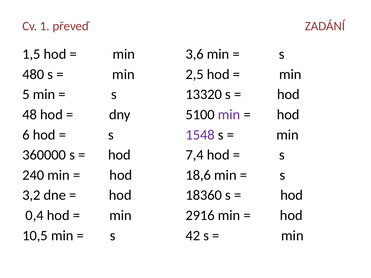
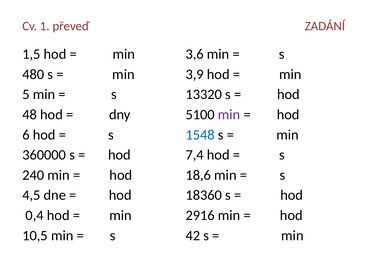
2,5: 2,5 -> 3,9
1548 colour: purple -> blue
3,2: 3,2 -> 4,5
